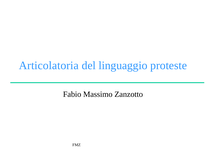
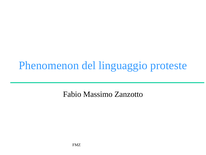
Articolatoria: Articolatoria -> Phenomenon
